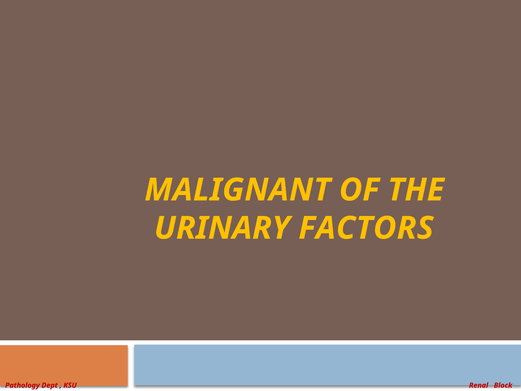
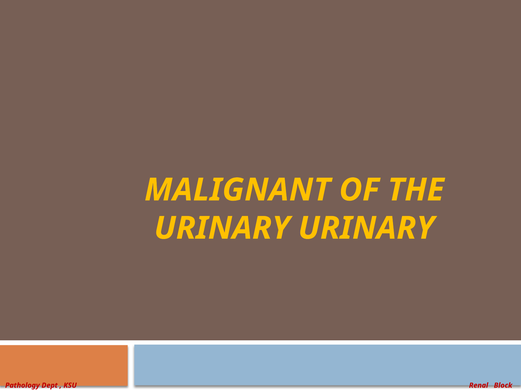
URINARY FACTORS: FACTORS -> URINARY
